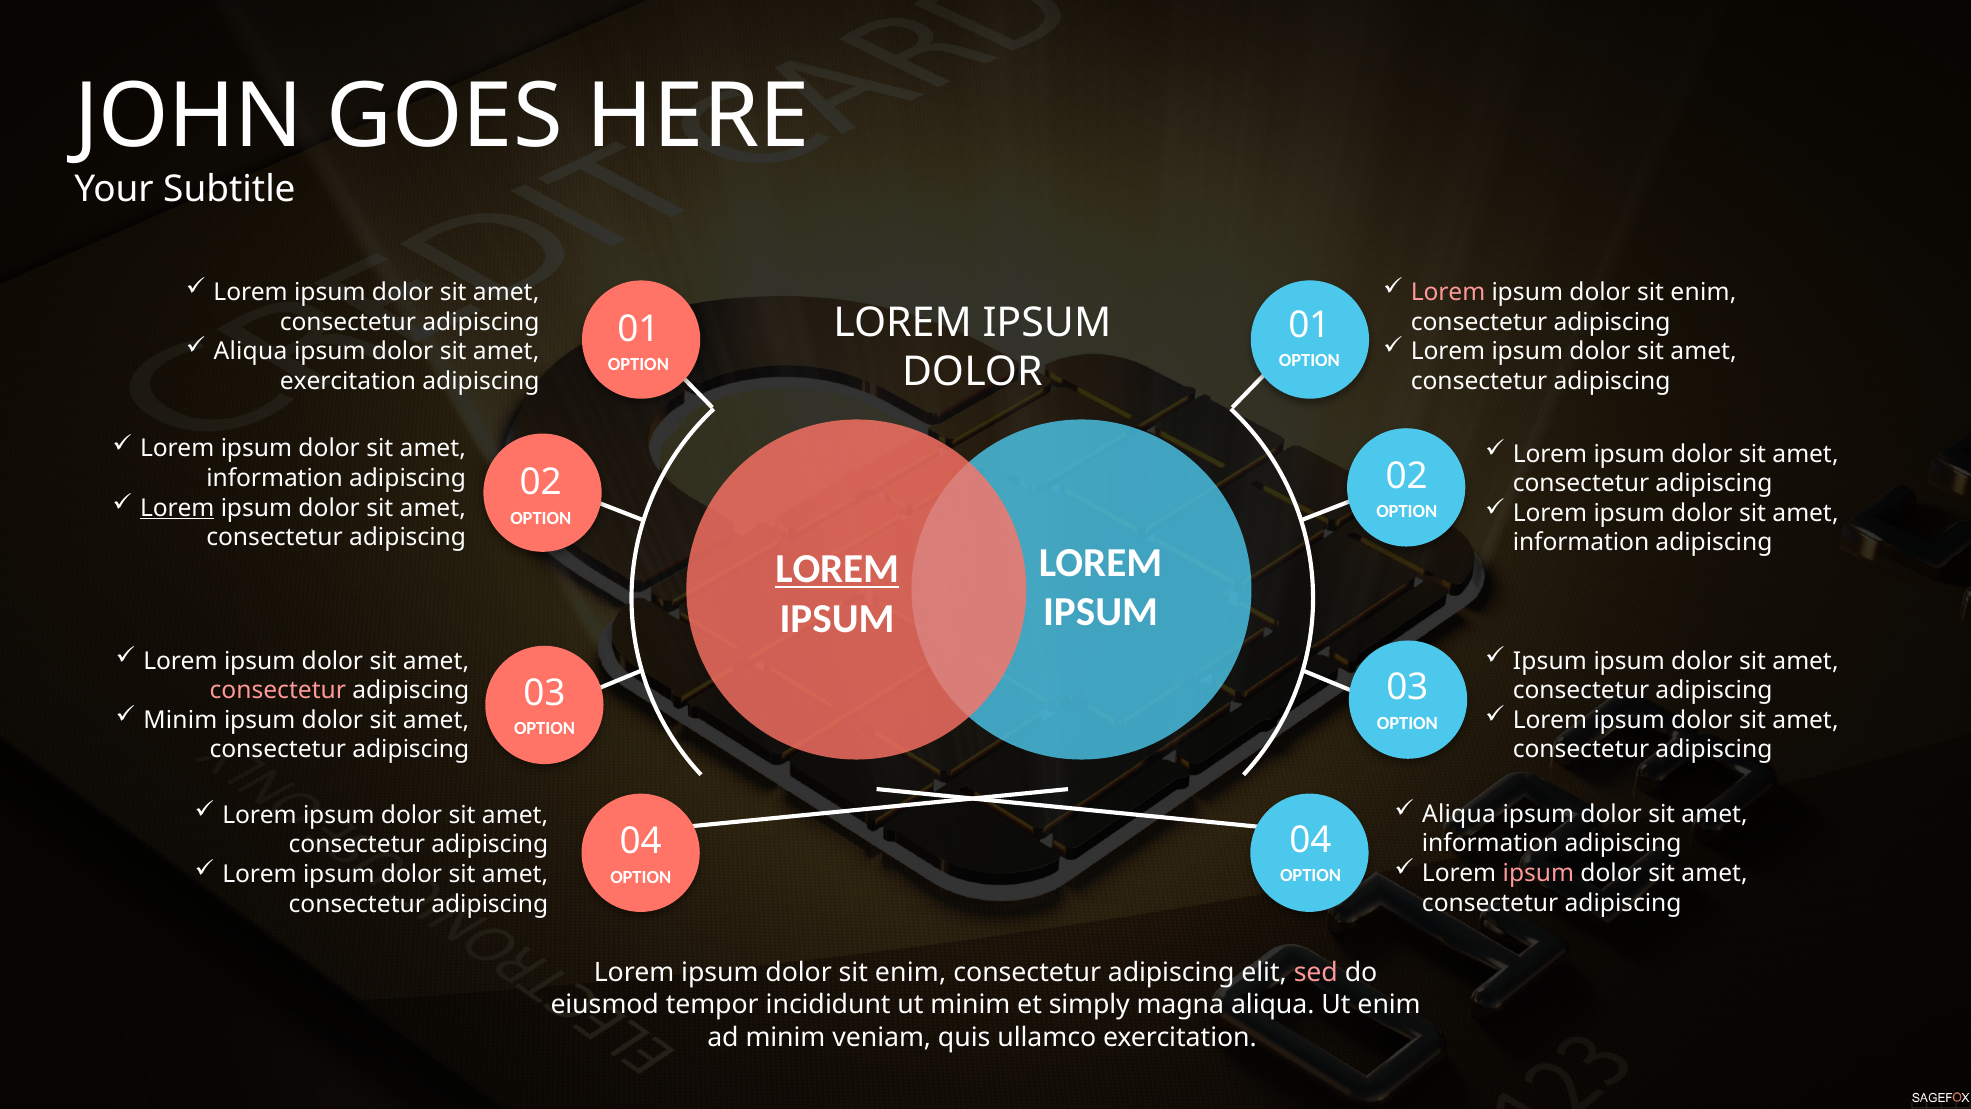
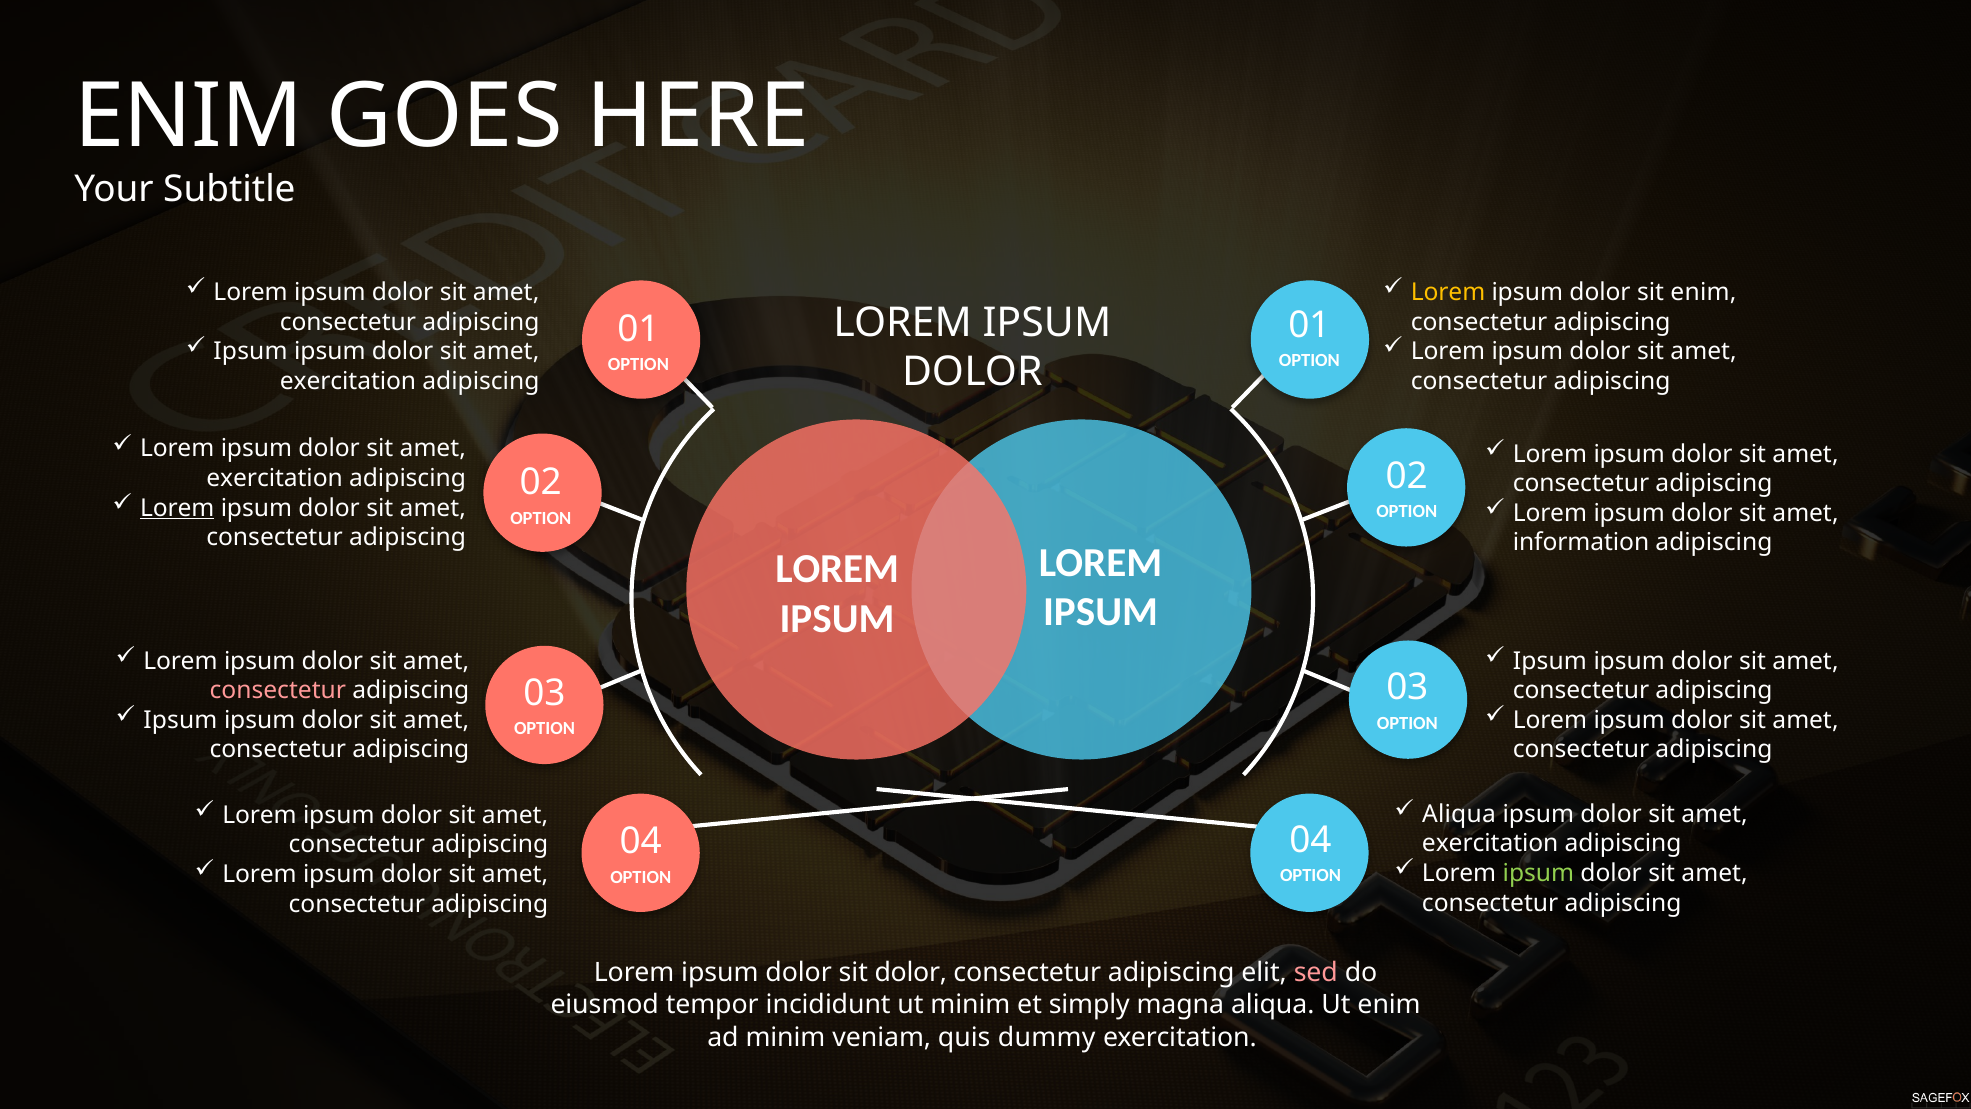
JOHN at (189, 117): JOHN -> ENIM
Lorem at (1448, 292) colour: pink -> yellow
Aliqua at (250, 351): Aliqua -> Ipsum
information at (275, 478): information -> exercitation
LOREM at (837, 569) underline: present -> none
Minim at (180, 720): Minim -> Ipsum
information at (1490, 844): information -> exercitation
ipsum at (1538, 873) colour: pink -> light green
enim at (911, 973): enim -> dolor
ullamco: ullamco -> dummy
